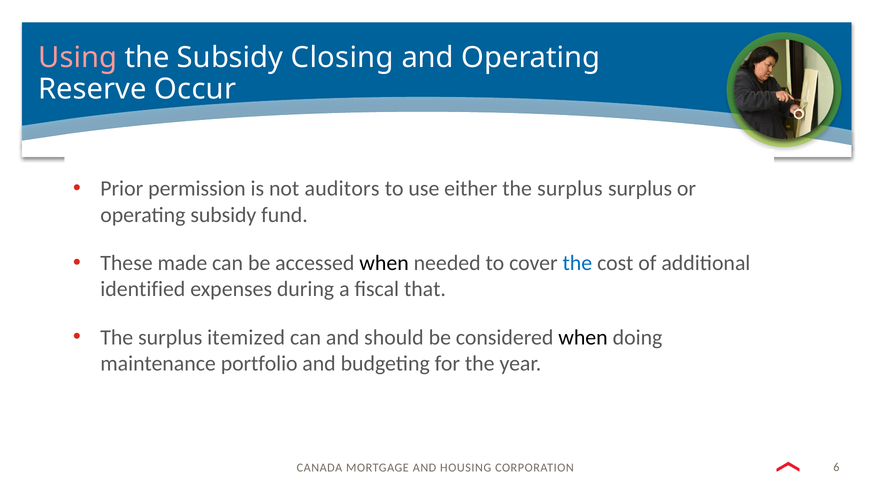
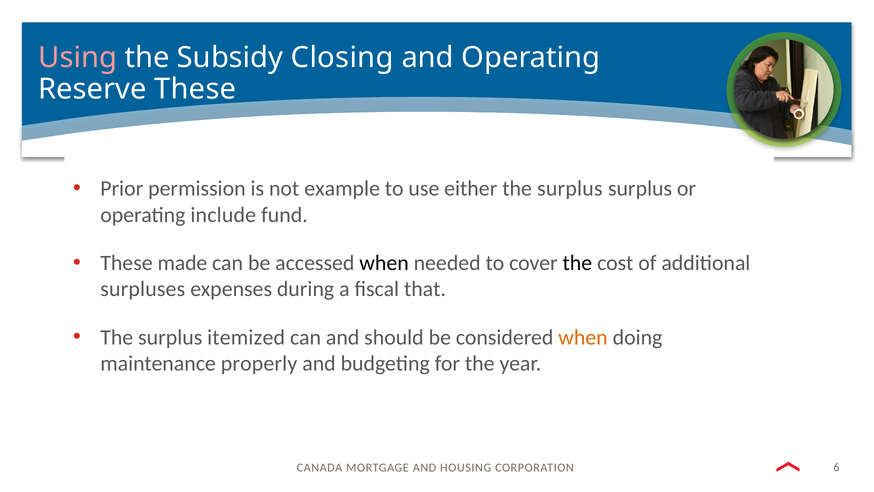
Reserve Occur: Occur -> These
auditors: auditors -> example
operating subsidy: subsidy -> include
the at (577, 263) colour: blue -> black
identified: identified -> surpluses
when at (583, 337) colour: black -> orange
portfolio: portfolio -> properly
